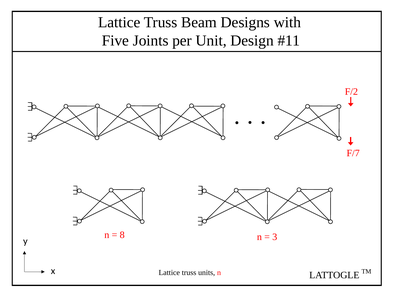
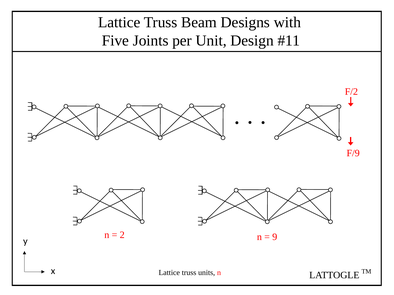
F/7: F/7 -> F/9
8: 8 -> 2
3: 3 -> 9
